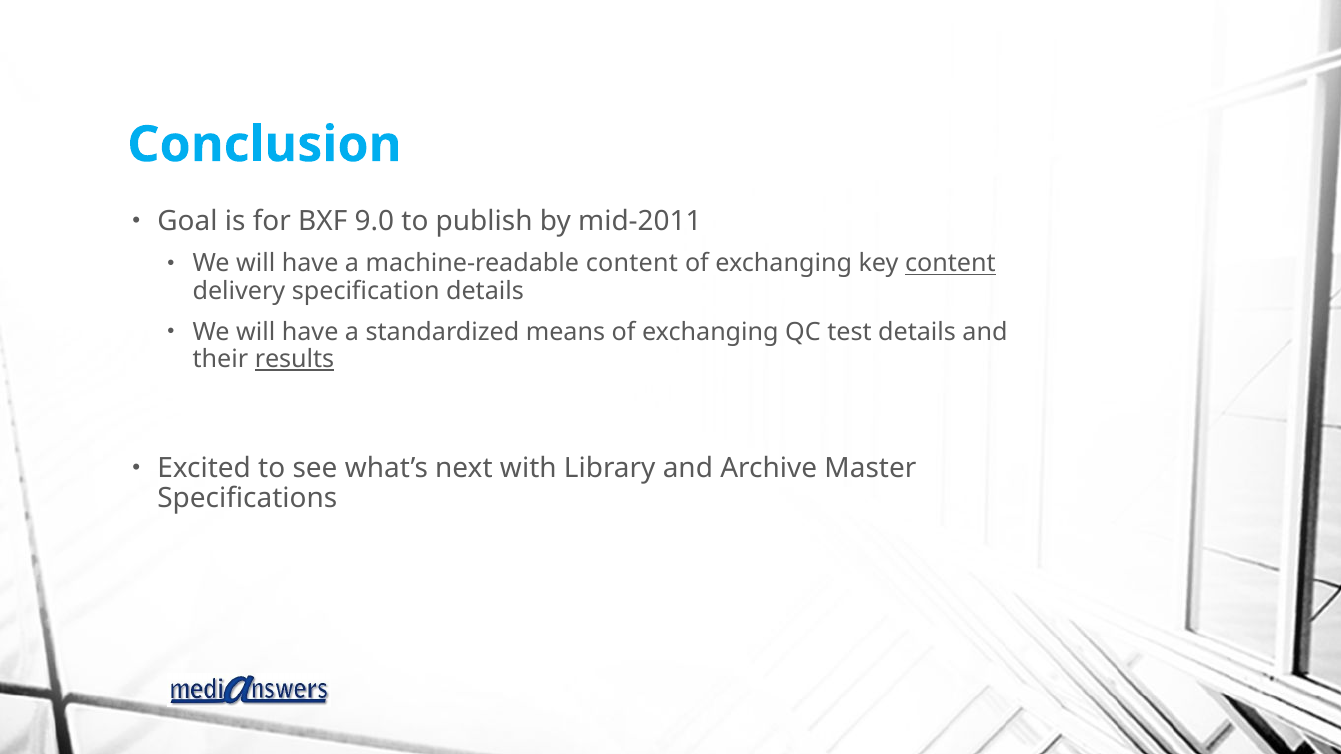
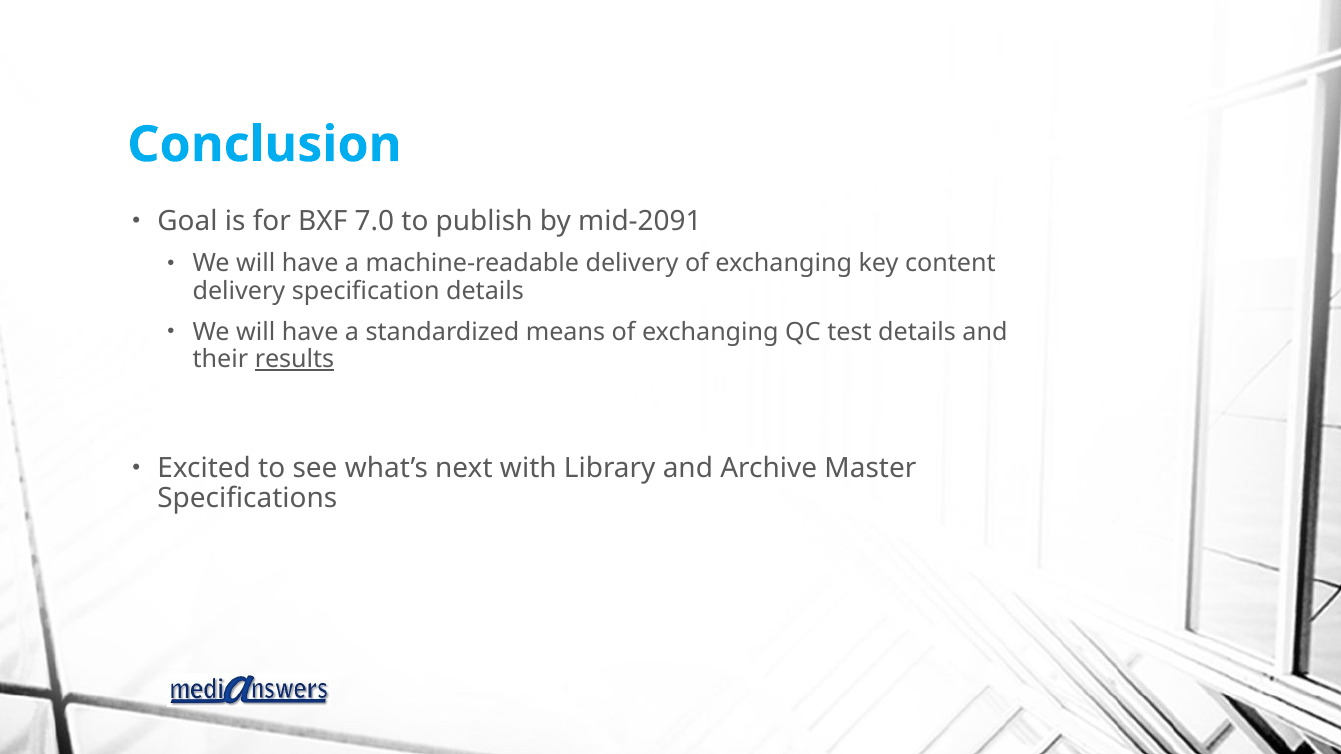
9.0: 9.0 -> 7.0
mid-2011: mid-2011 -> mid-2091
machine-readable content: content -> delivery
content at (950, 264) underline: present -> none
